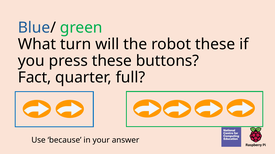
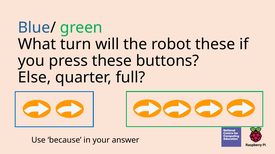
Fact: Fact -> Else
